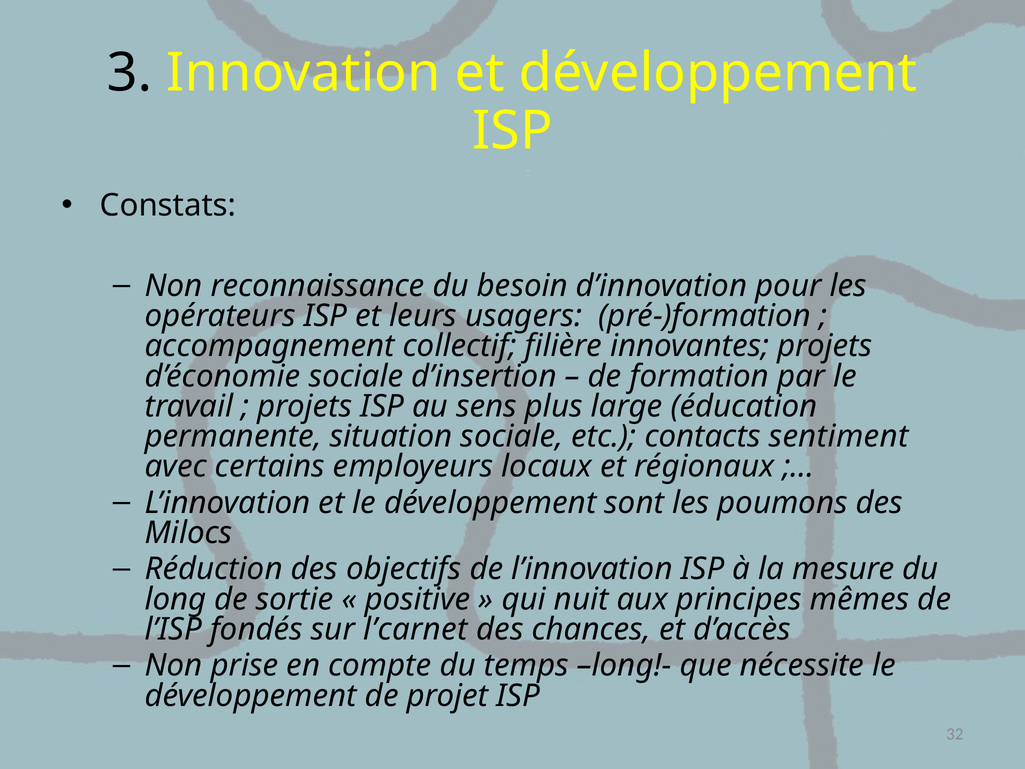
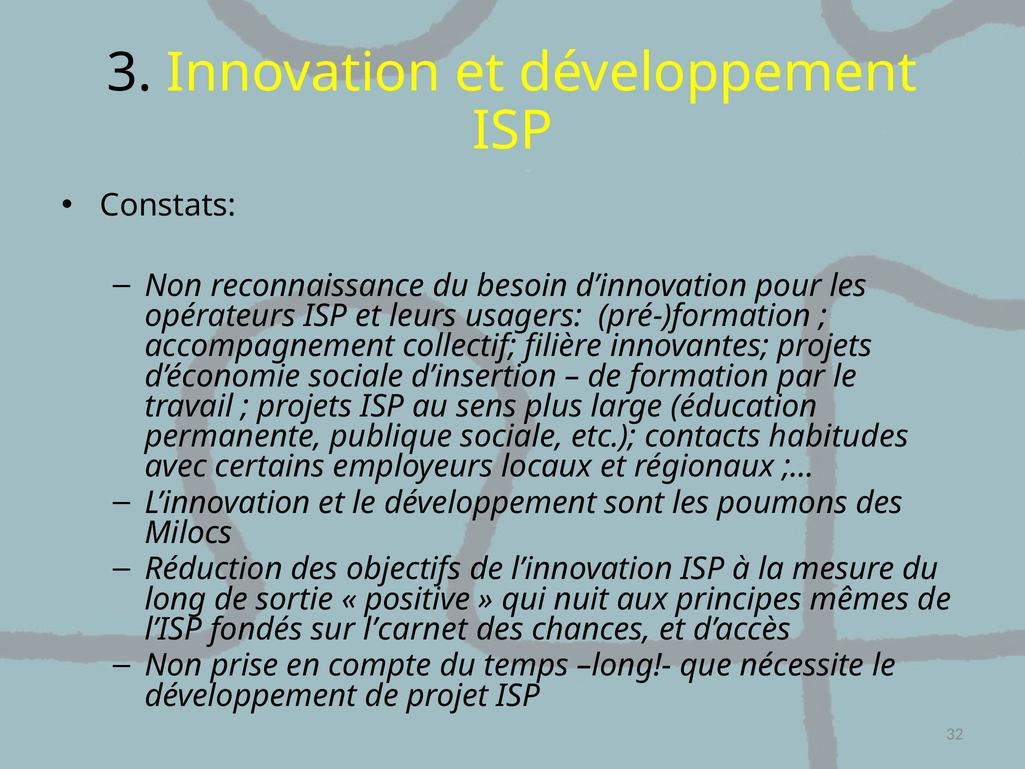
situation: situation -> publique
sentiment: sentiment -> habitudes
